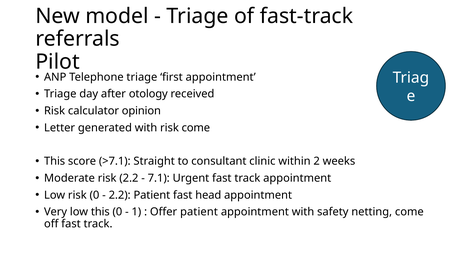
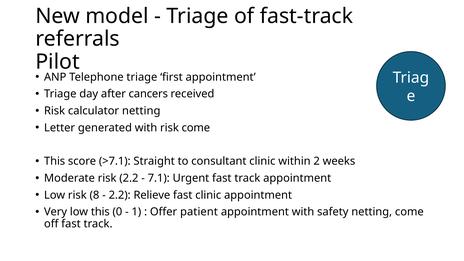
otology: otology -> cancers
calculator opinion: opinion -> netting
risk 0: 0 -> 8
2.2 Patient: Patient -> Relieve
fast head: head -> clinic
